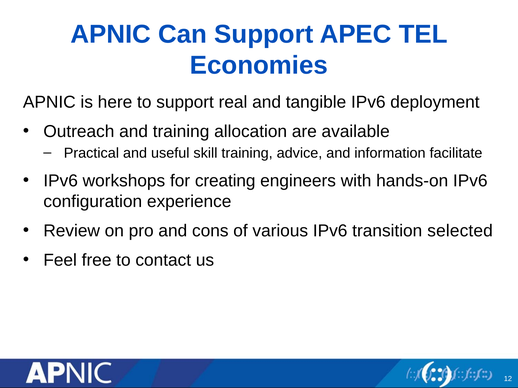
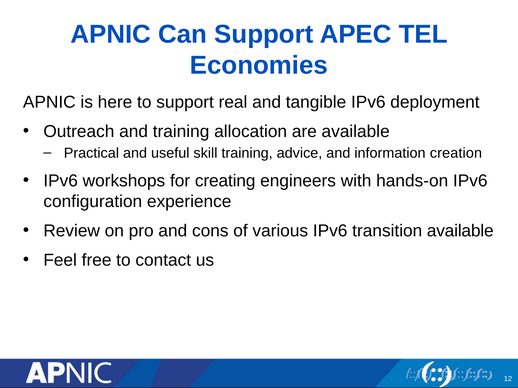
facilitate: facilitate -> creation
transition selected: selected -> available
